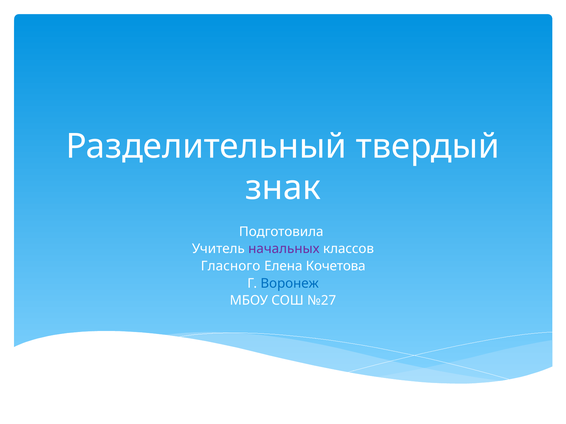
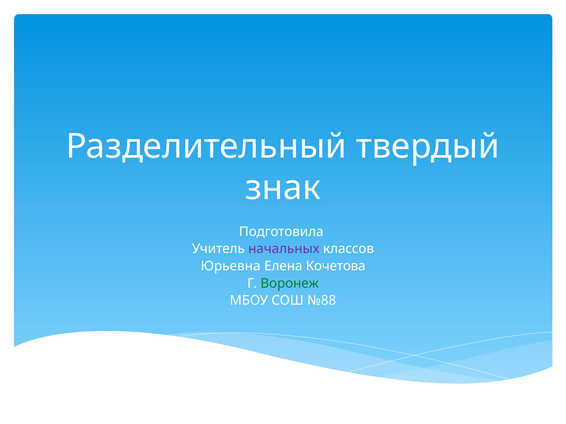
Гласного: Гласного -> Юрьевна
Воронеж colour: blue -> green
№27: №27 -> №88
